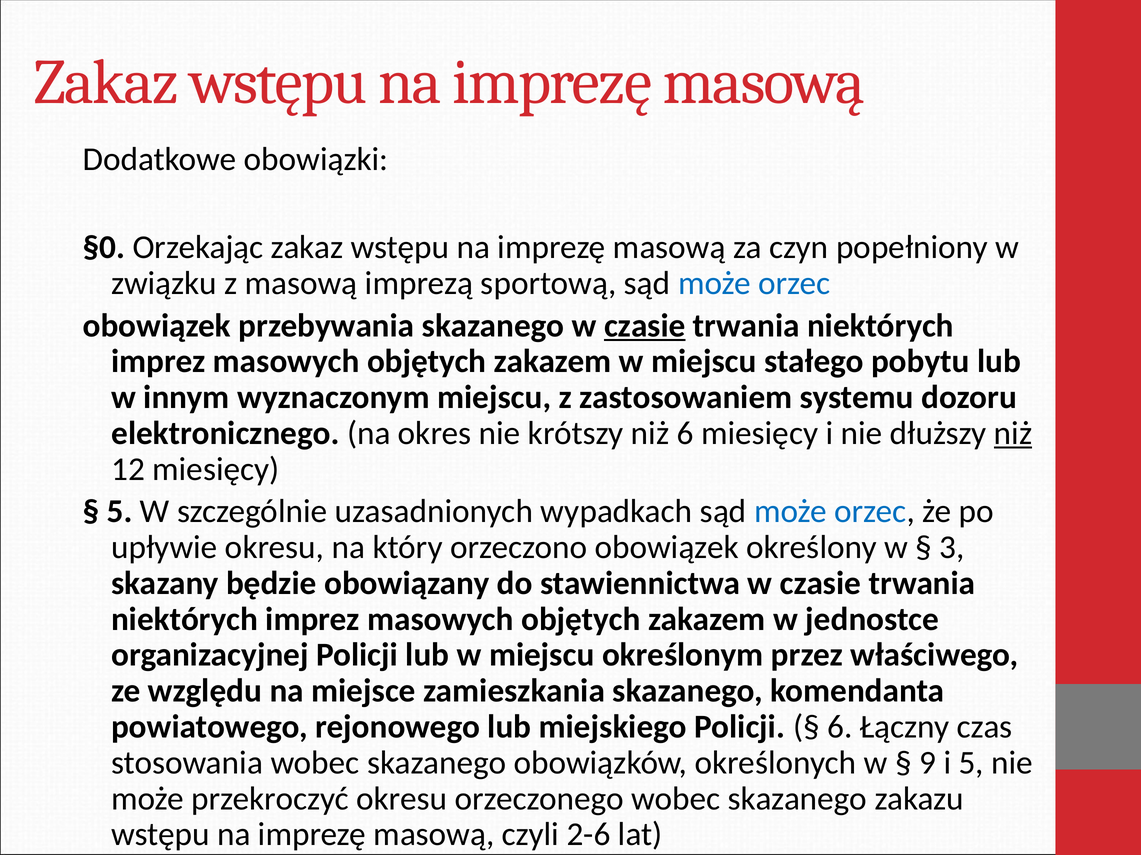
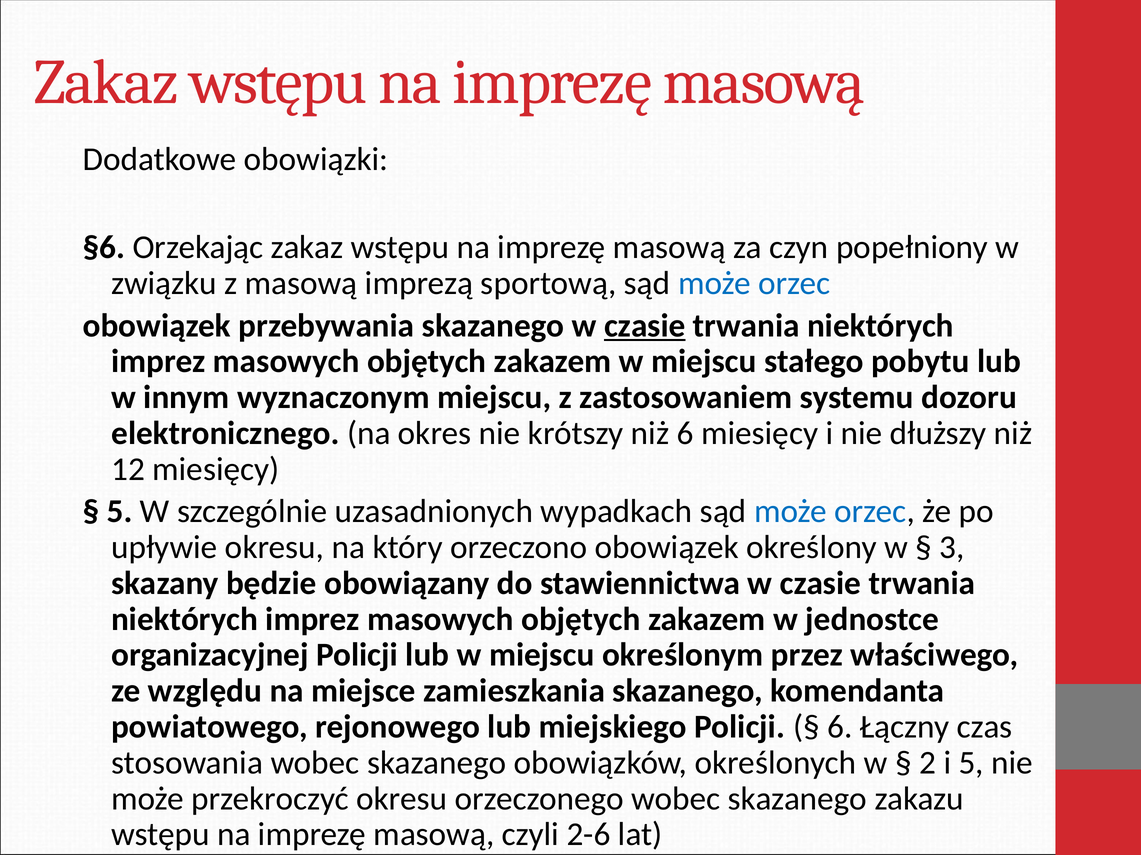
§0: §0 -> §6
niż at (1013, 434) underline: present -> none
9: 9 -> 2
